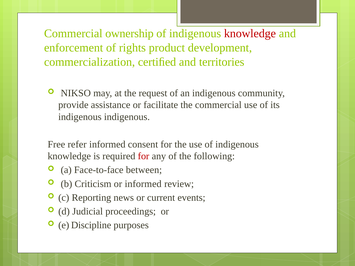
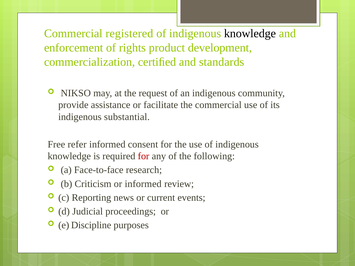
ownership: ownership -> registered
knowledge at (250, 34) colour: red -> black
territories: territories -> standards
indigenous indigenous: indigenous -> substantial
between: between -> research
